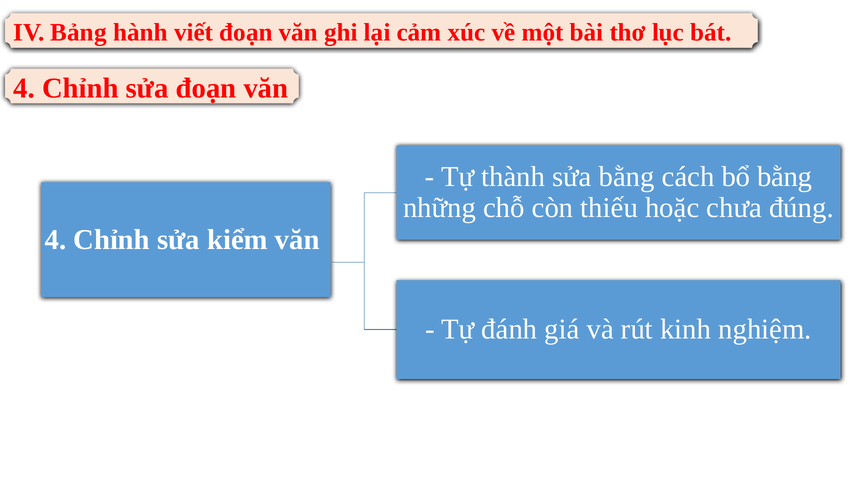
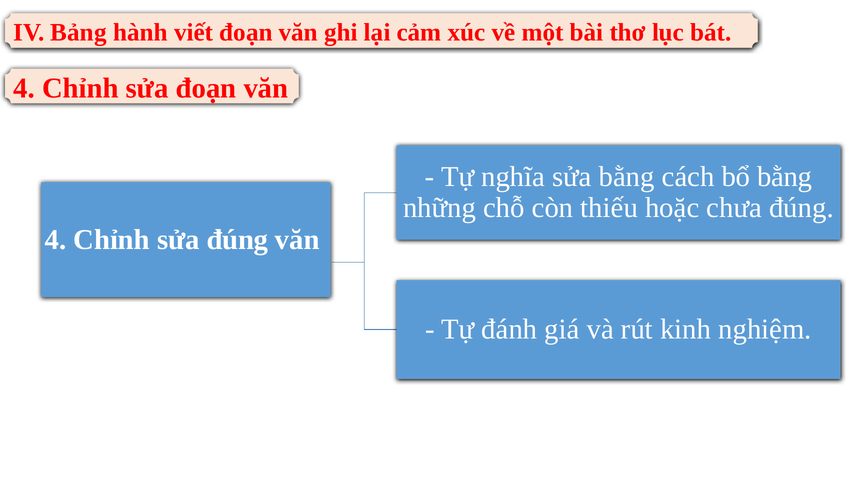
thành: thành -> nghĩa
sửa kiểm: kiểm -> đúng
